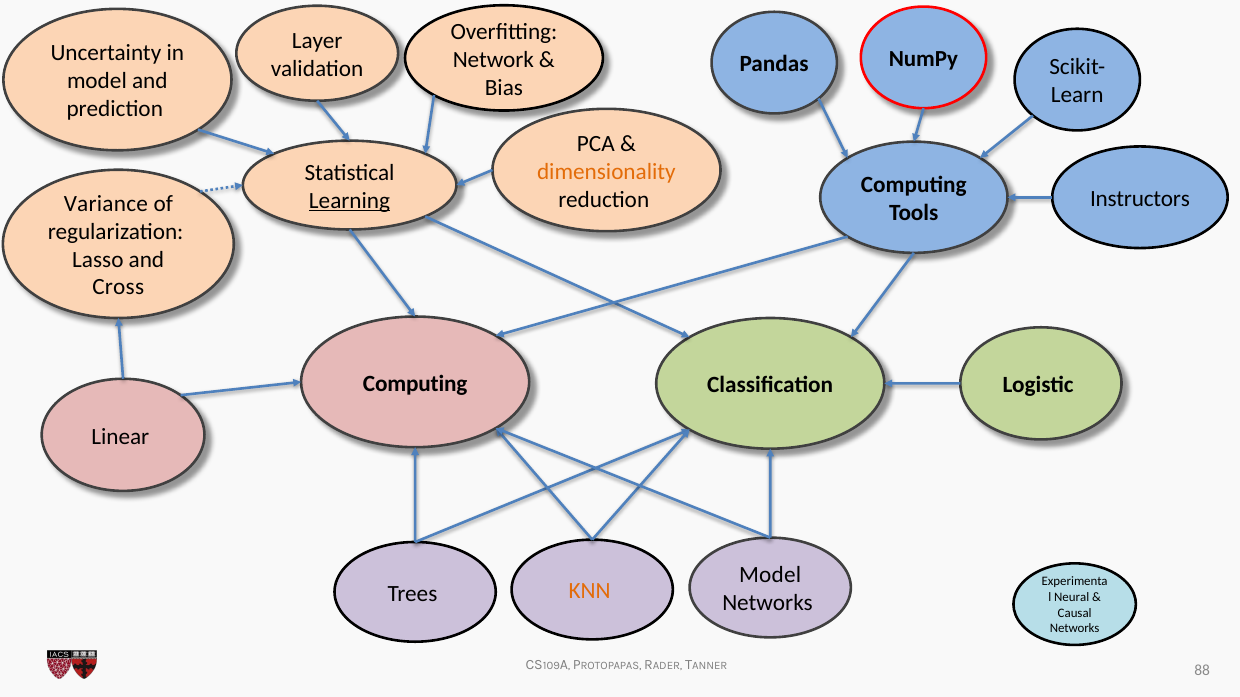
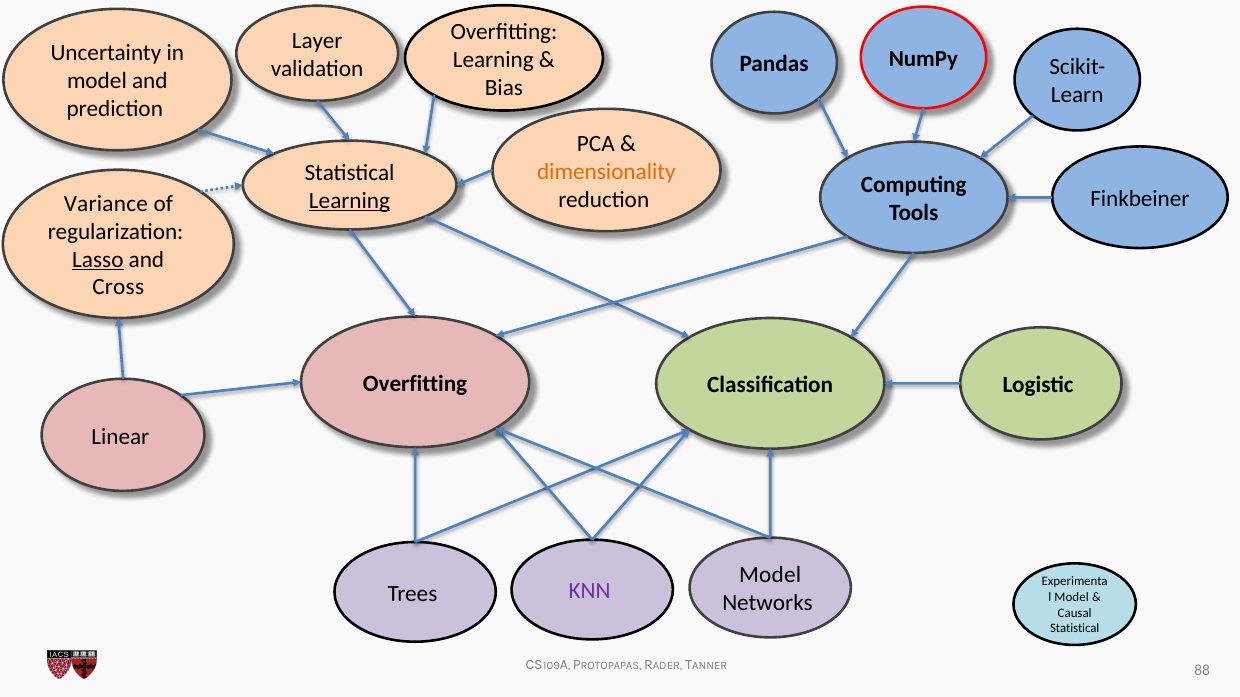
Network at (493, 60): Network -> Learning
Instructors: Instructors -> Finkbeiner
Lasso underline: none -> present
Computing at (415, 384): Computing -> Overfitting
KNN colour: orange -> purple
Neural at (1072, 598): Neural -> Model
Networks at (1075, 629): Networks -> Statistical
